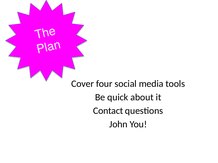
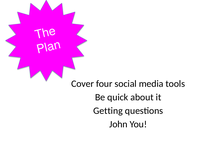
Contact: Contact -> Getting
